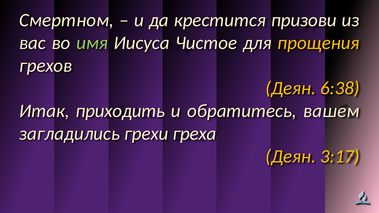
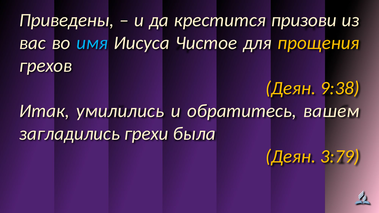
Смертном: Смертном -> Приведены
имя colour: light green -> light blue
6:38: 6:38 -> 9:38
приходить: приходить -> умилились
греха: греха -> была
3:17: 3:17 -> 3:79
